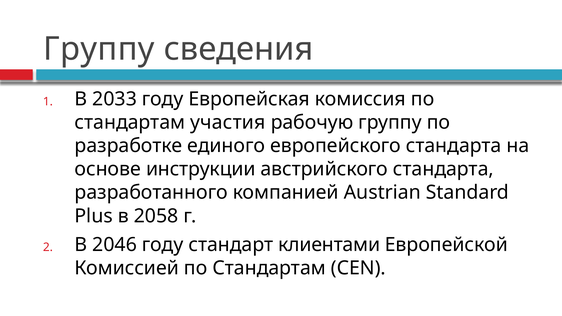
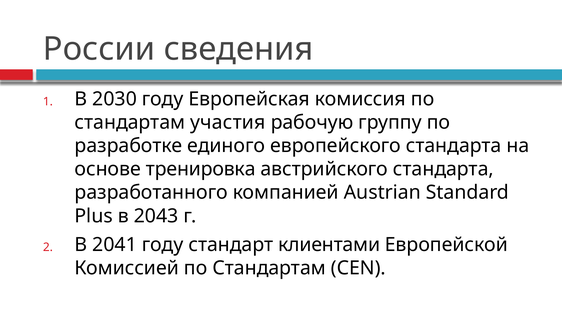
Группу at (99, 49): Группу -> России
2033: 2033 -> 2030
инструкции: инструкции -> тренировка
2058: 2058 -> 2043
2046: 2046 -> 2041
